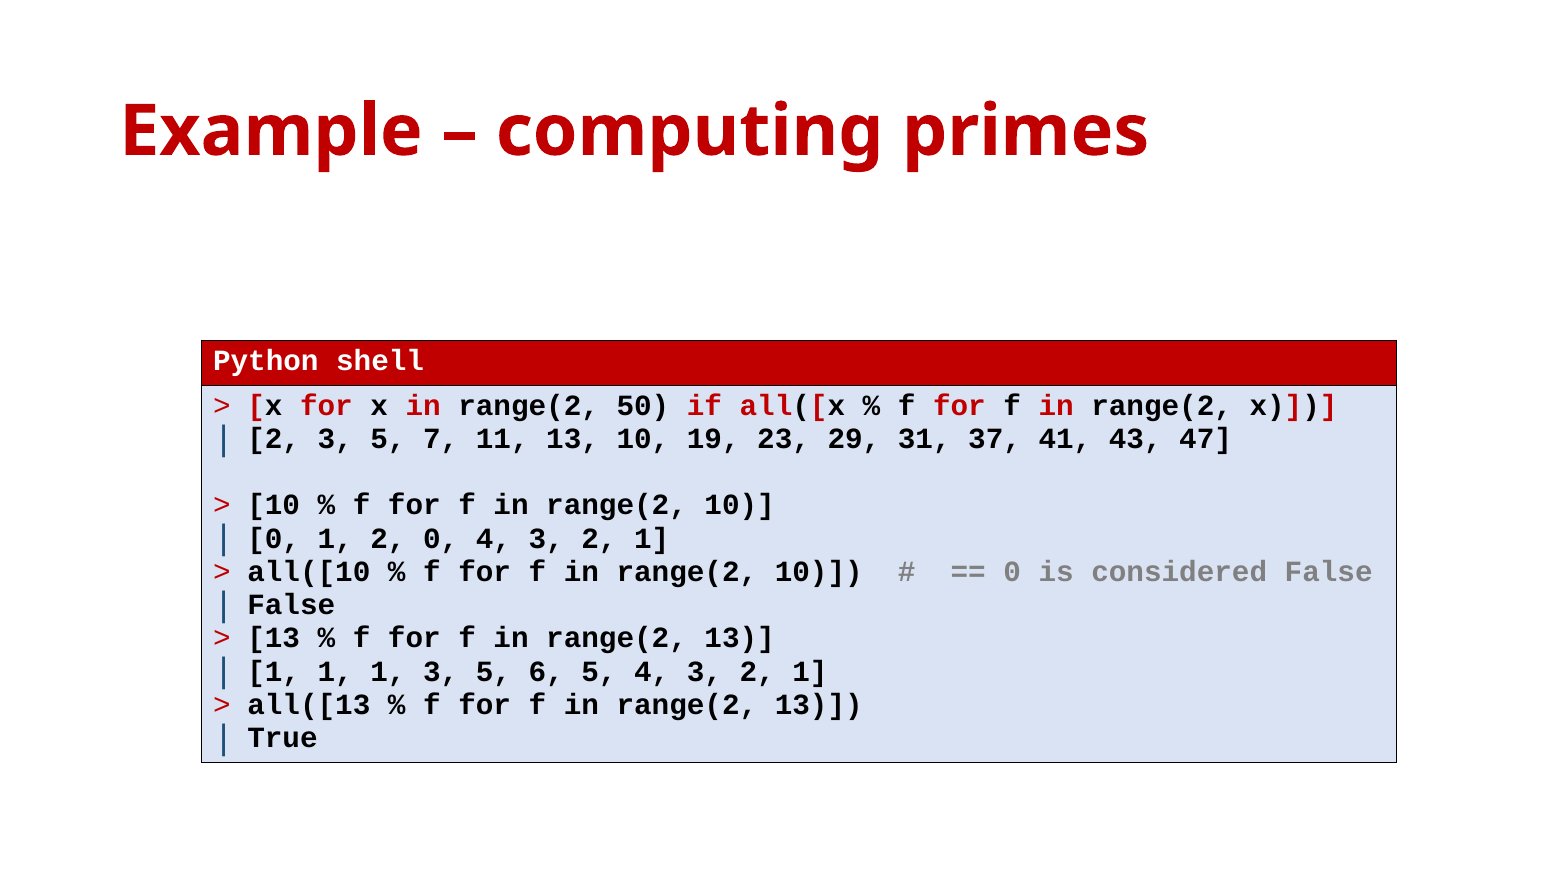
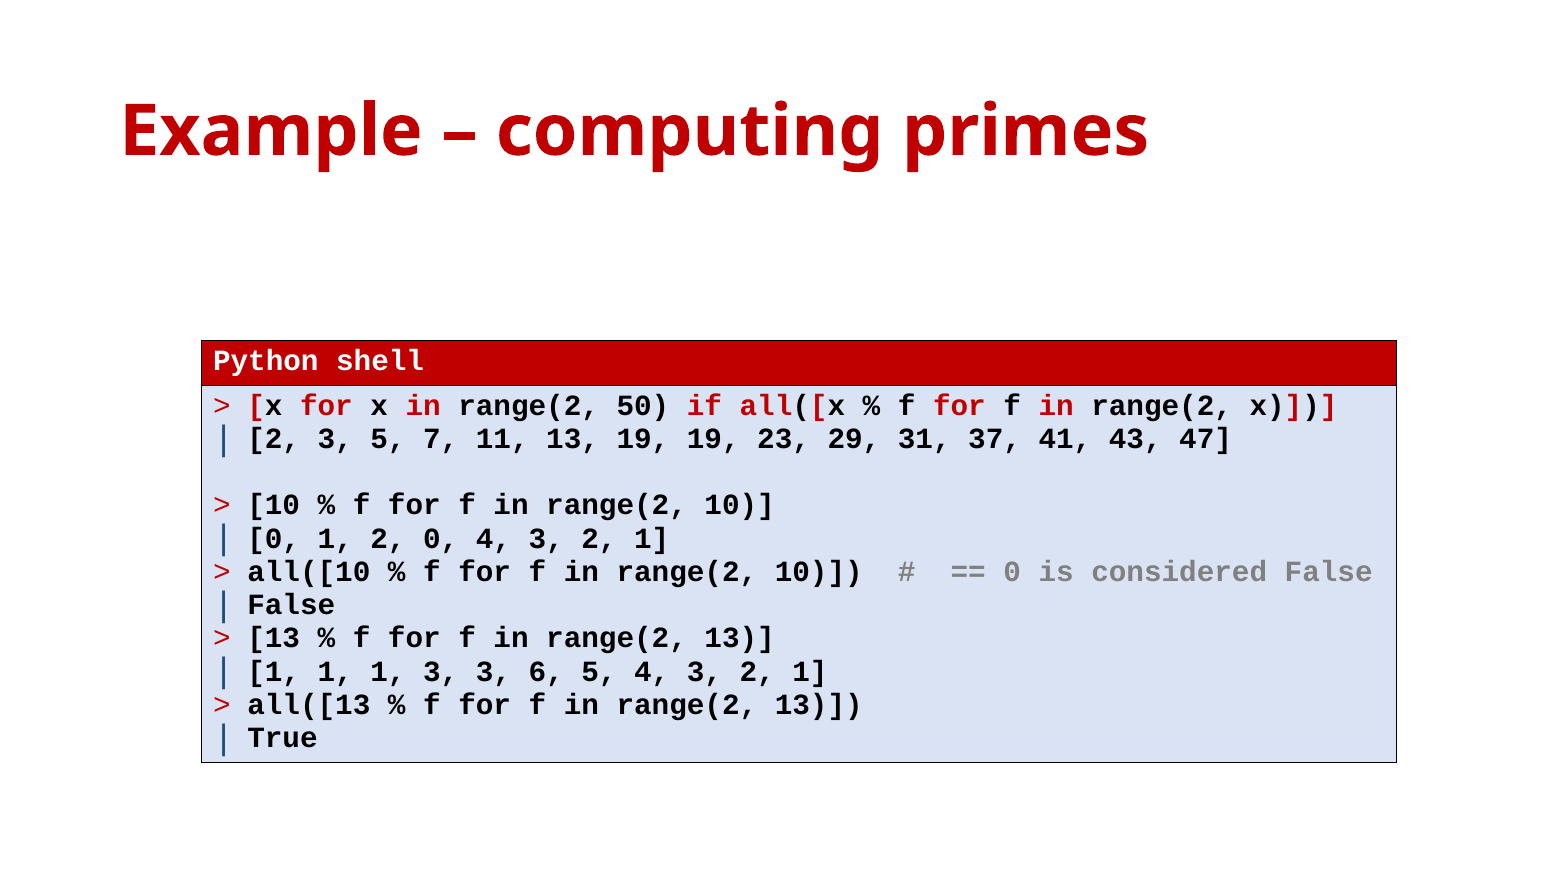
13 10: 10 -> 19
1 3 5: 5 -> 3
